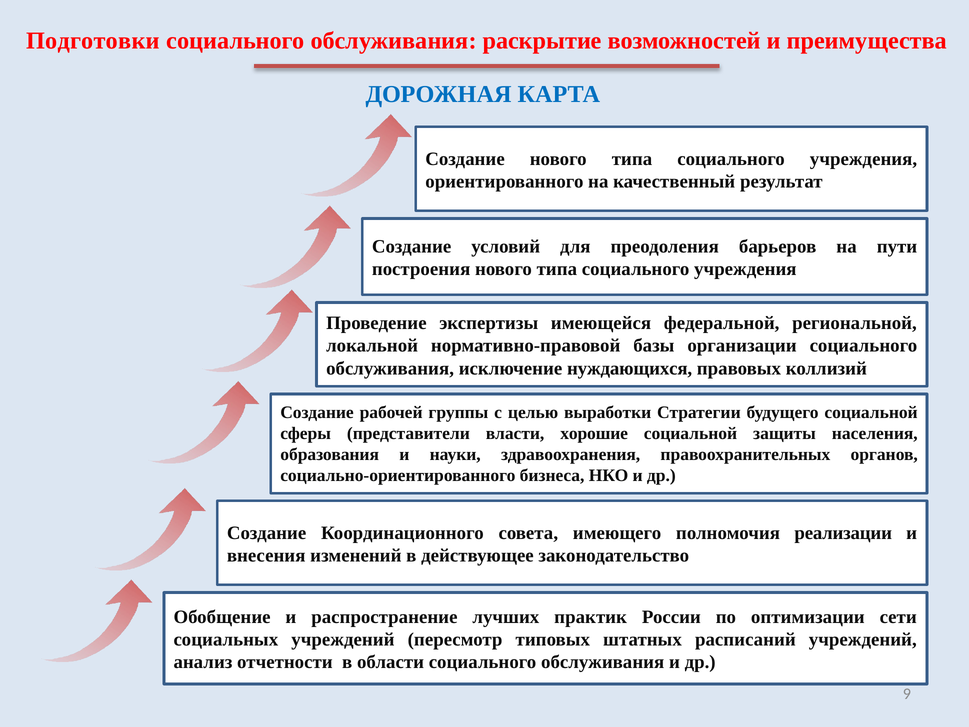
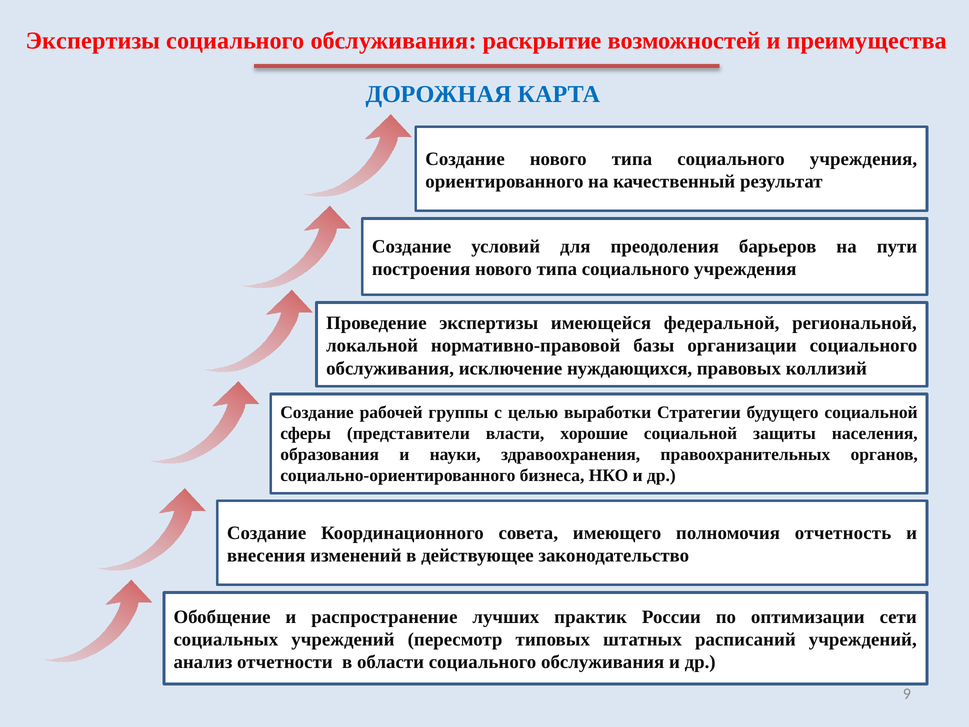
Подготовки at (93, 41): Подготовки -> Экспертизы
реализации: реализации -> отчетность
